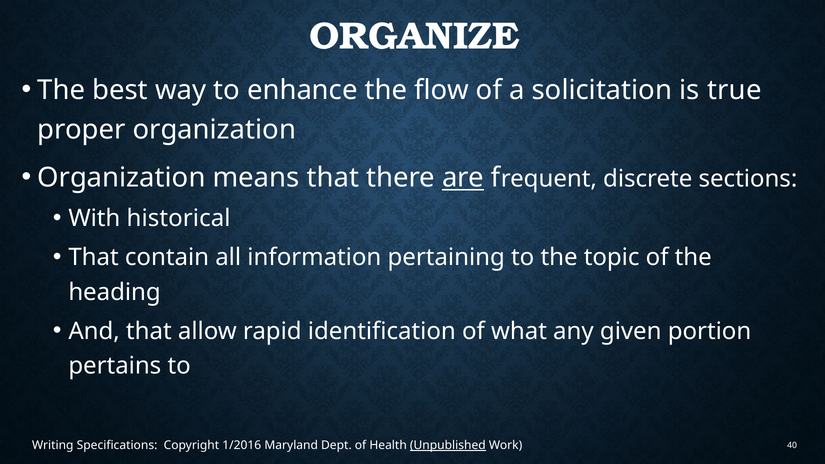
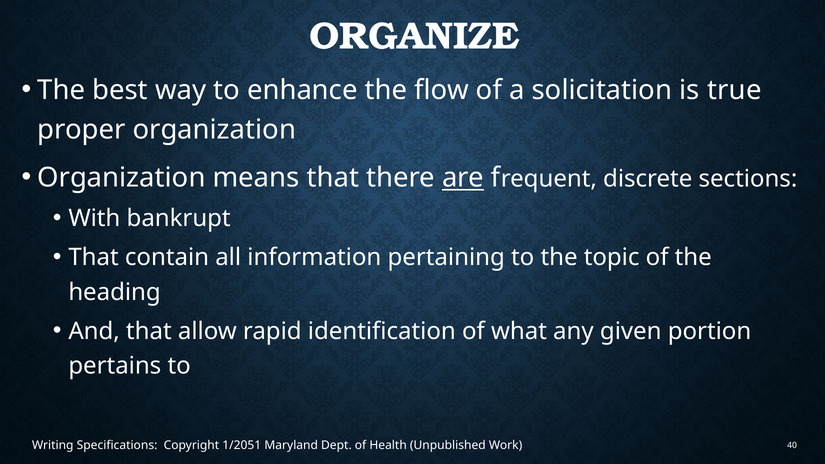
historical: historical -> bankrupt
1/2016: 1/2016 -> 1/2051
Unpublished underline: present -> none
